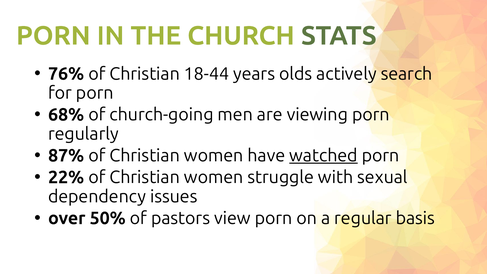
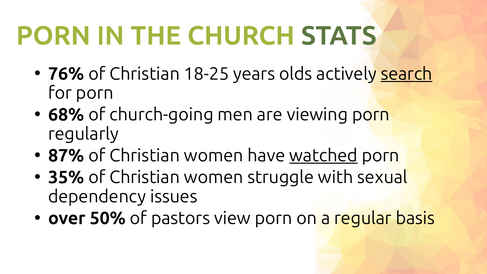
18-44: 18-44 -> 18-25
search underline: none -> present
22%: 22% -> 35%
